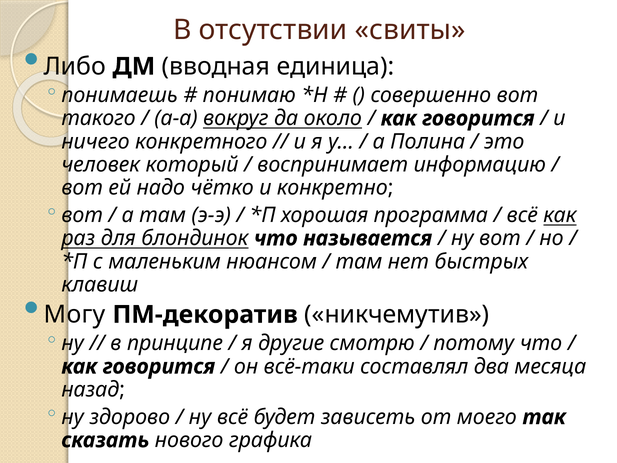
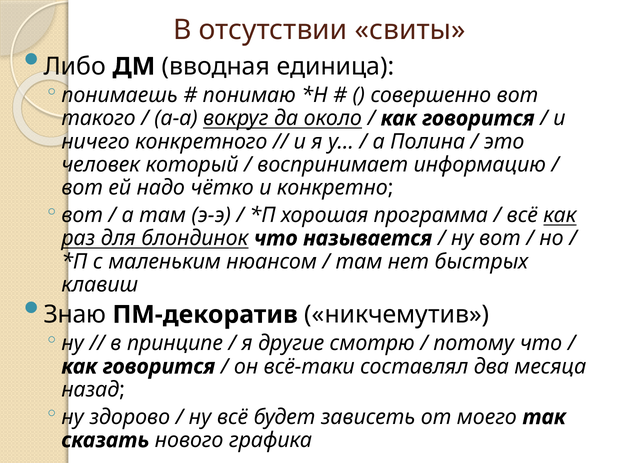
Могу: Могу -> Знаю
